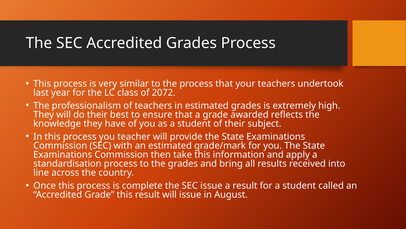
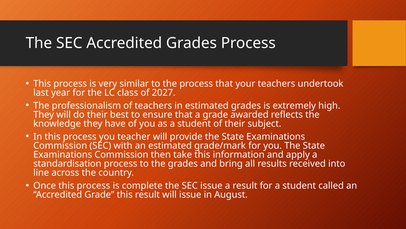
2072: 2072 -> 2027
